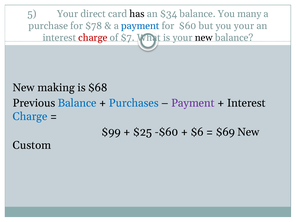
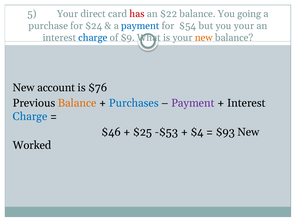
has colour: black -> red
$34: $34 -> $22
many: many -> going
$78: $78 -> $24
$60: $60 -> $54
charge at (93, 38) colour: red -> blue
$7: $7 -> $9
new at (204, 38) colour: black -> orange
making: making -> account
$68: $68 -> $76
Balance at (77, 103) colour: blue -> orange
$99: $99 -> $46
-$60: -$60 -> -$53
$6: $6 -> $4
$69: $69 -> $93
Custom: Custom -> Worked
